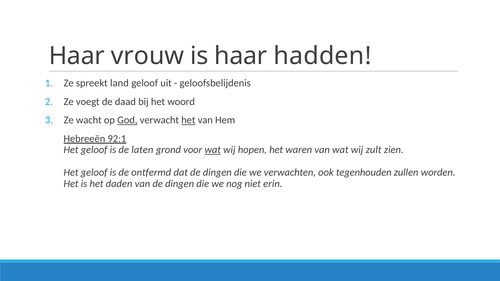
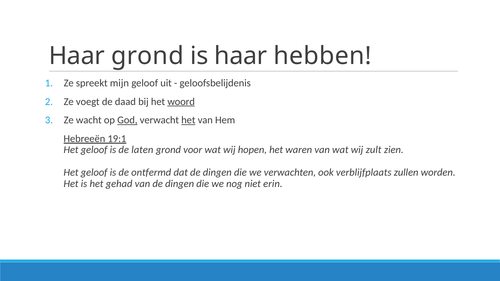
Haar vrouw: vrouw -> grond
hadden: hadden -> hebben
land: land -> mijn
woord underline: none -> present
92:1: 92:1 -> 19:1
wat at (213, 150) underline: present -> none
tegenhouden: tegenhouden -> verblijfplaats
daden: daden -> gehad
